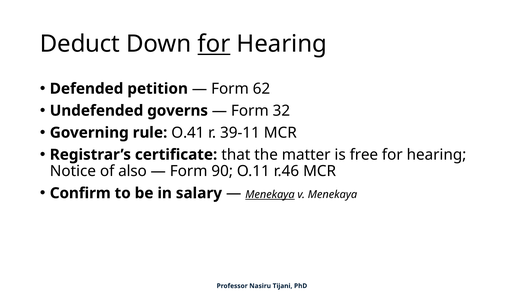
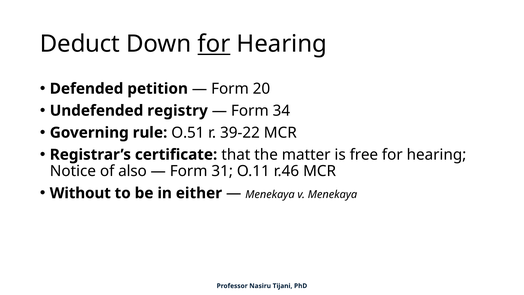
62: 62 -> 20
governs: governs -> registry
32: 32 -> 34
O.41: O.41 -> O.51
39-11: 39-11 -> 39-22
90: 90 -> 31
Confirm: Confirm -> Without
salary: salary -> either
Menekaya at (270, 194) underline: present -> none
